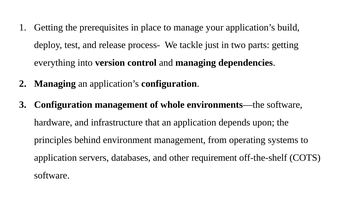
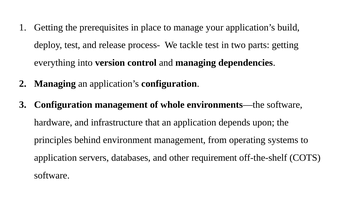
tackle just: just -> test
